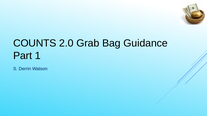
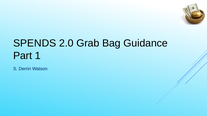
COUNTS: COUNTS -> SPENDS
